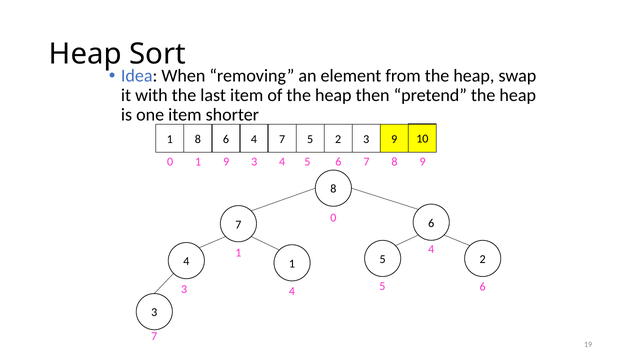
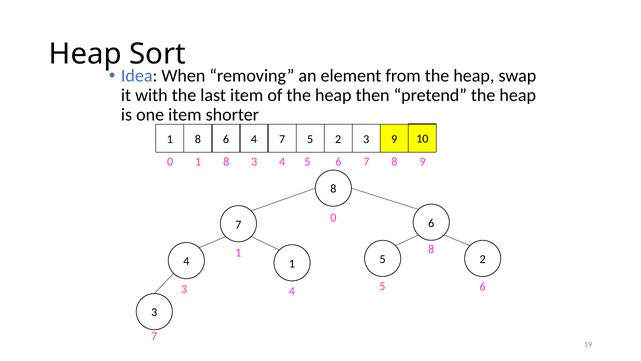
9 at (226, 162): 9 -> 8
4 at (431, 249): 4 -> 8
